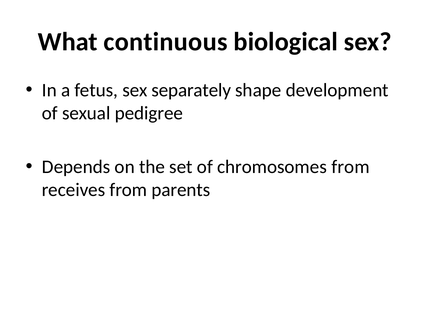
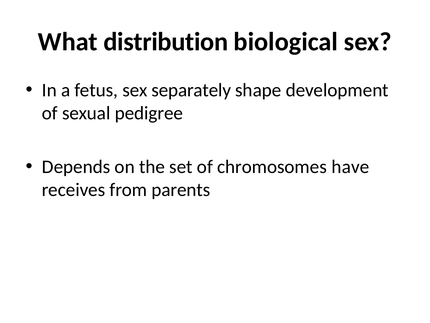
continuous: continuous -> distribution
chromosomes from: from -> have
